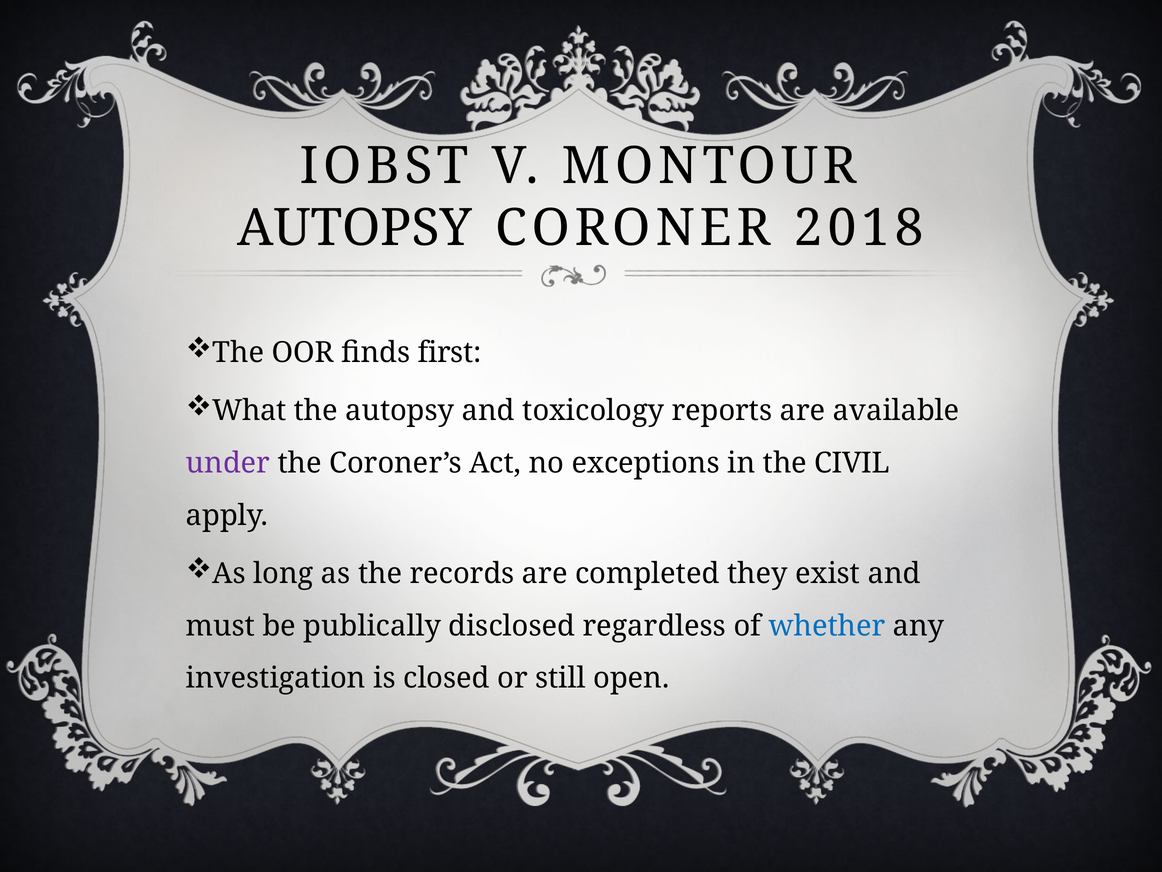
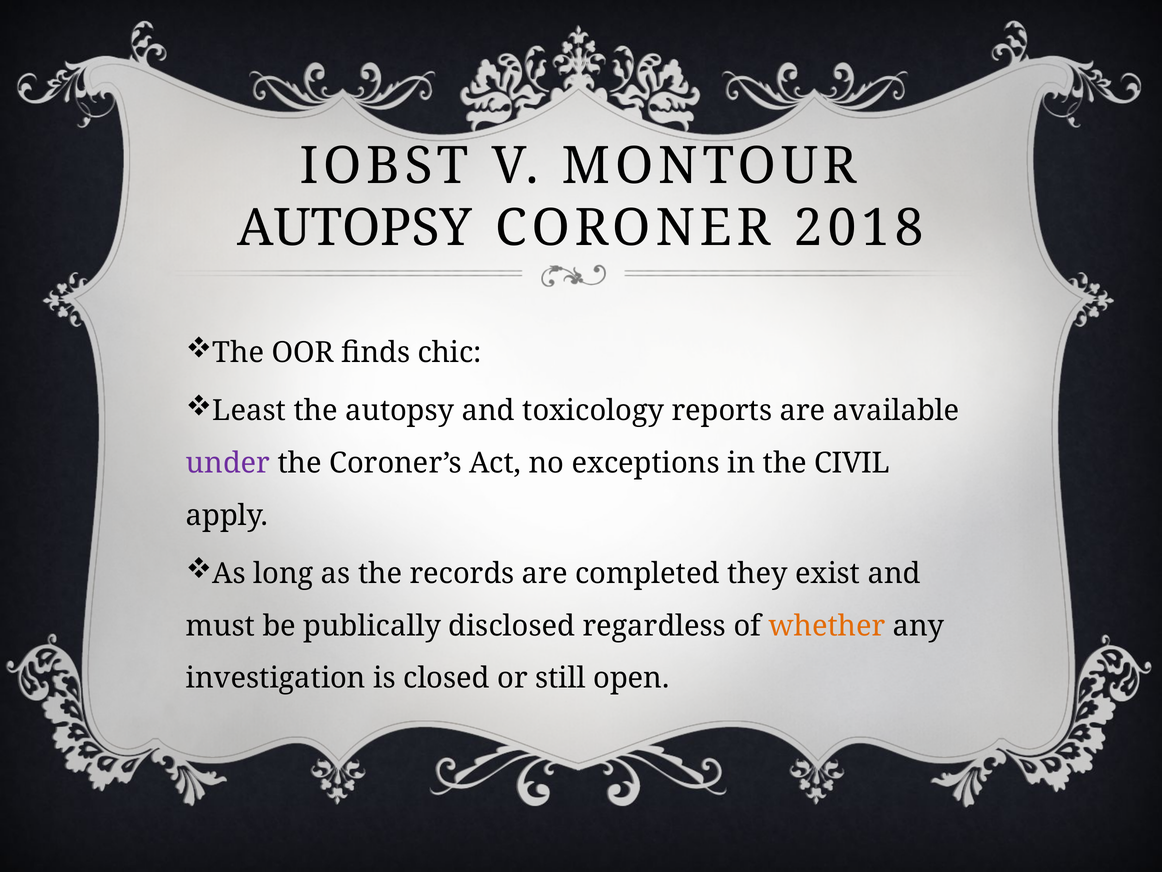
first: first -> chic
What: What -> Least
whether colour: blue -> orange
